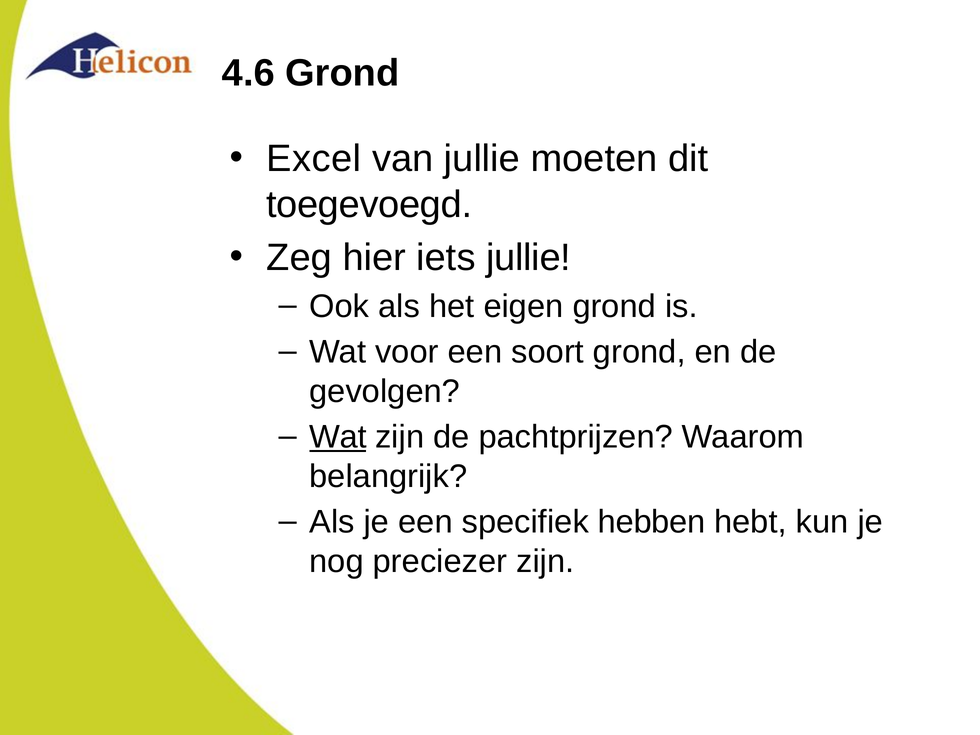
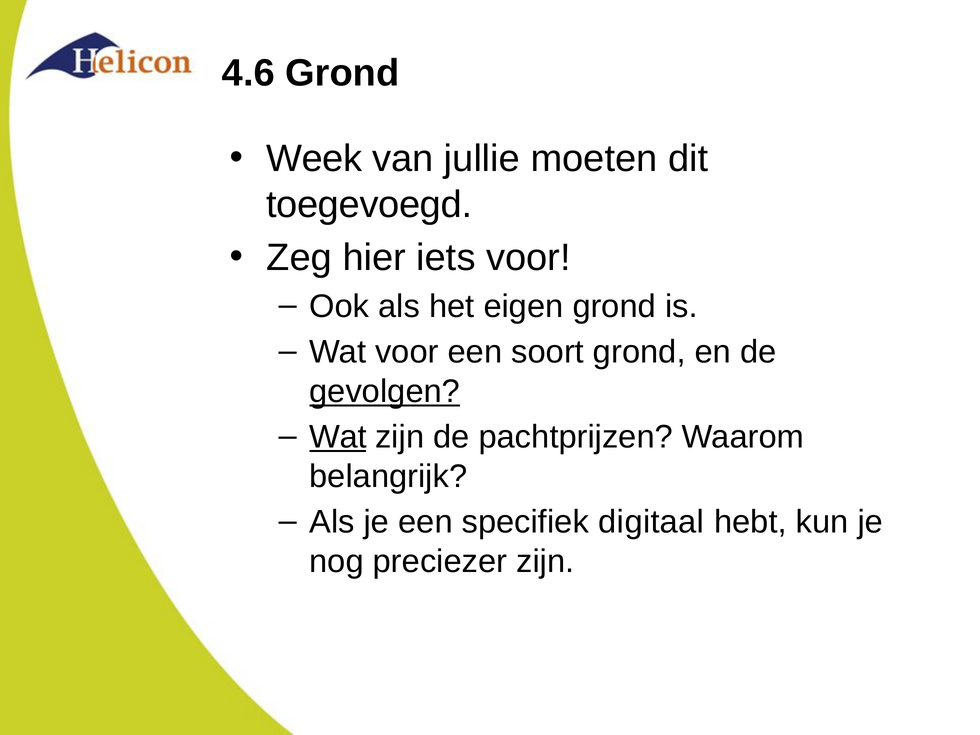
Excel: Excel -> Week
iets jullie: jullie -> voor
gevolgen underline: none -> present
hebben: hebben -> digitaal
